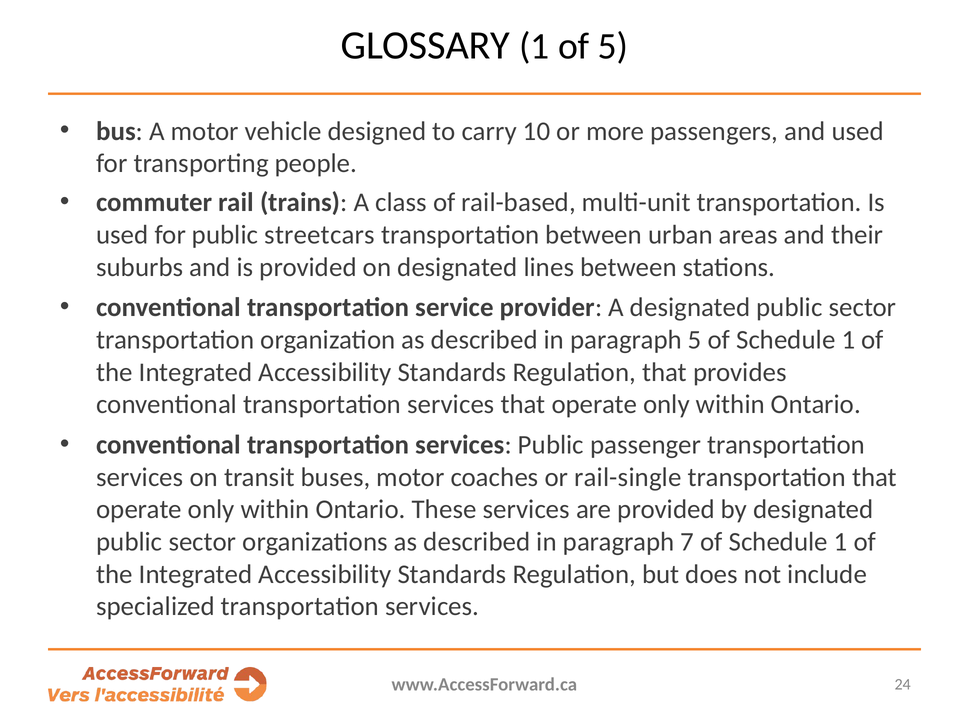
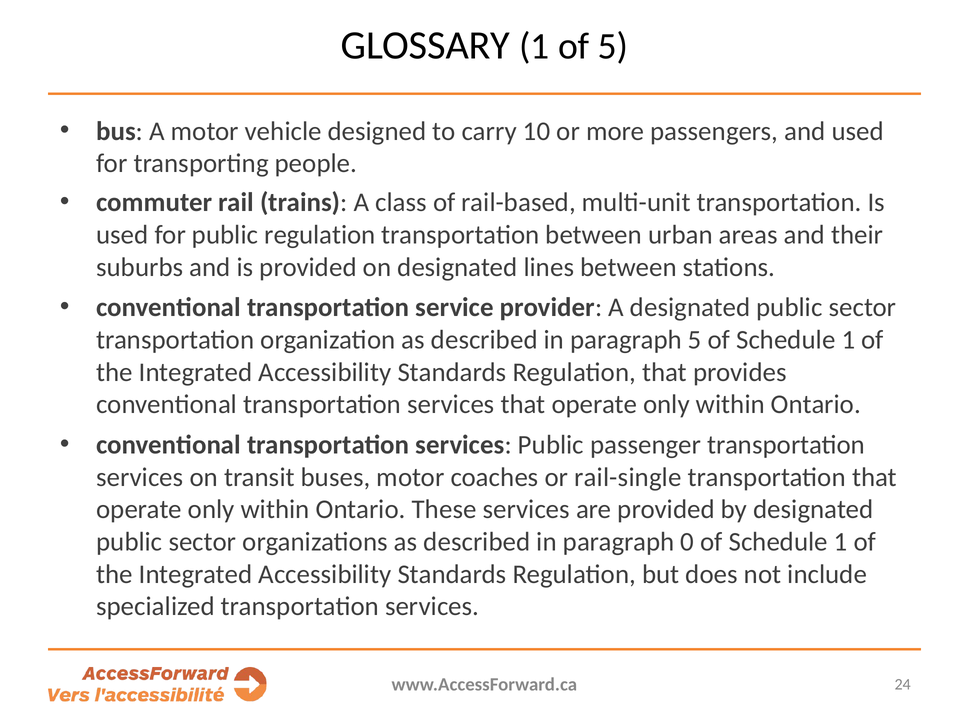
public streetcars: streetcars -> regulation
7: 7 -> 0
